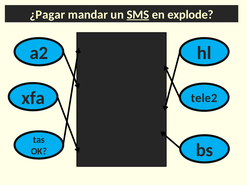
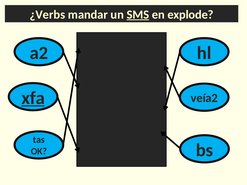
¿Pagar: ¿Pagar -> ¿Verbs
xfa underline: none -> present
tele2: tele2 -> veía2
